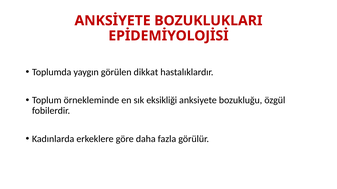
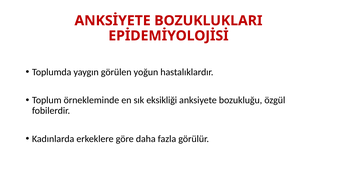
dikkat: dikkat -> yoğun
